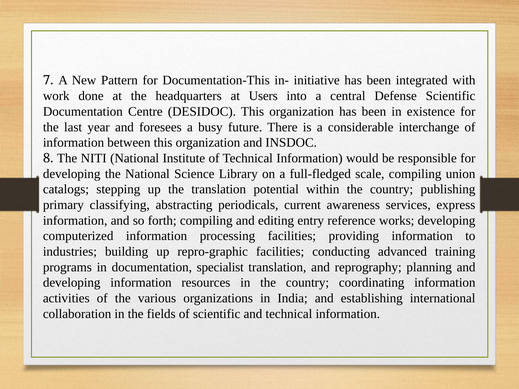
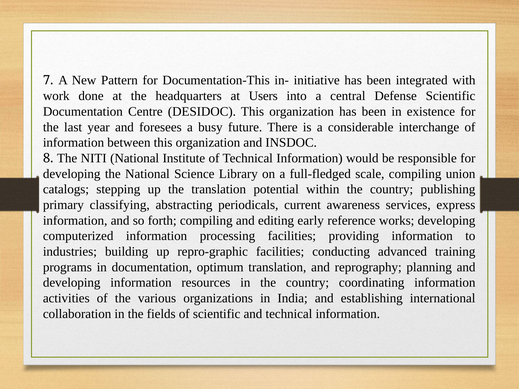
entry: entry -> early
specialist: specialist -> optimum
